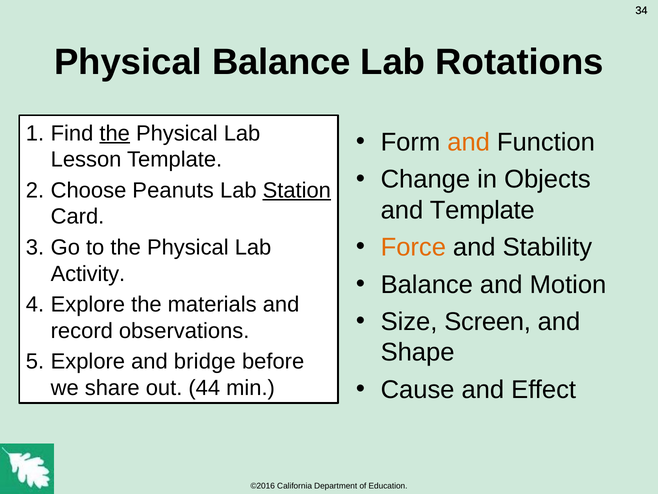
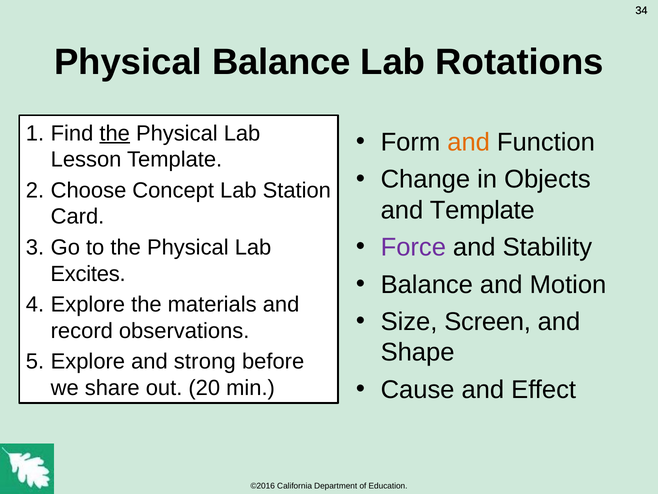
Peanuts: Peanuts -> Concept
Station underline: present -> none
Force colour: orange -> purple
Activity: Activity -> Excites
bridge: bridge -> strong
44: 44 -> 20
